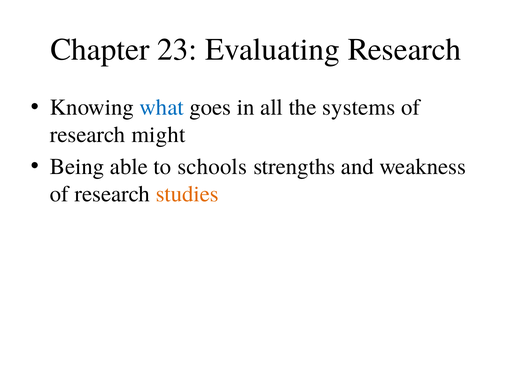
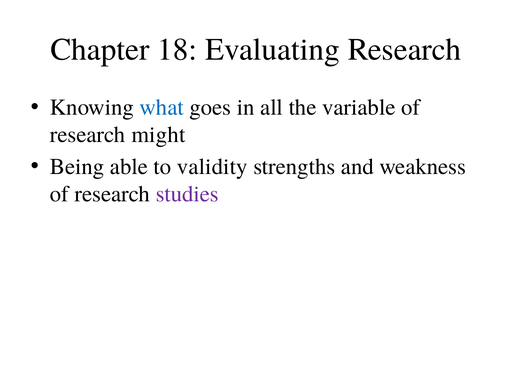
23: 23 -> 18
systems: systems -> variable
schools: schools -> validity
studies colour: orange -> purple
